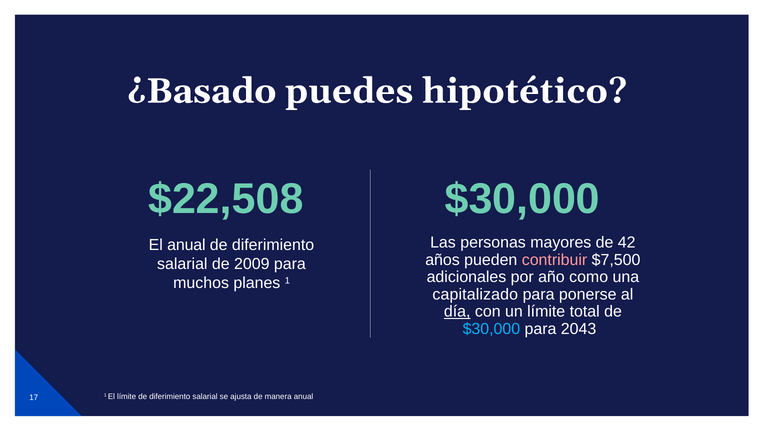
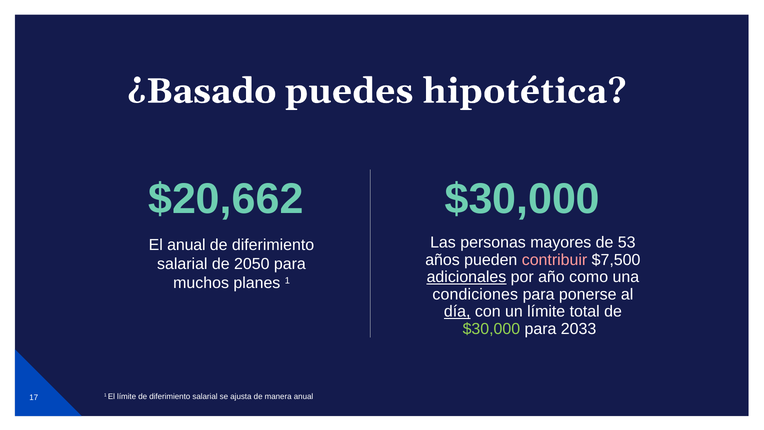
hipotético: hipotético -> hipotética
$22,508: $22,508 -> $20,662
42: 42 -> 53
2009: 2009 -> 2050
adicionales underline: none -> present
capitalizado: capitalizado -> condiciones
$30,000 at (491, 329) colour: light blue -> light green
2043: 2043 -> 2033
